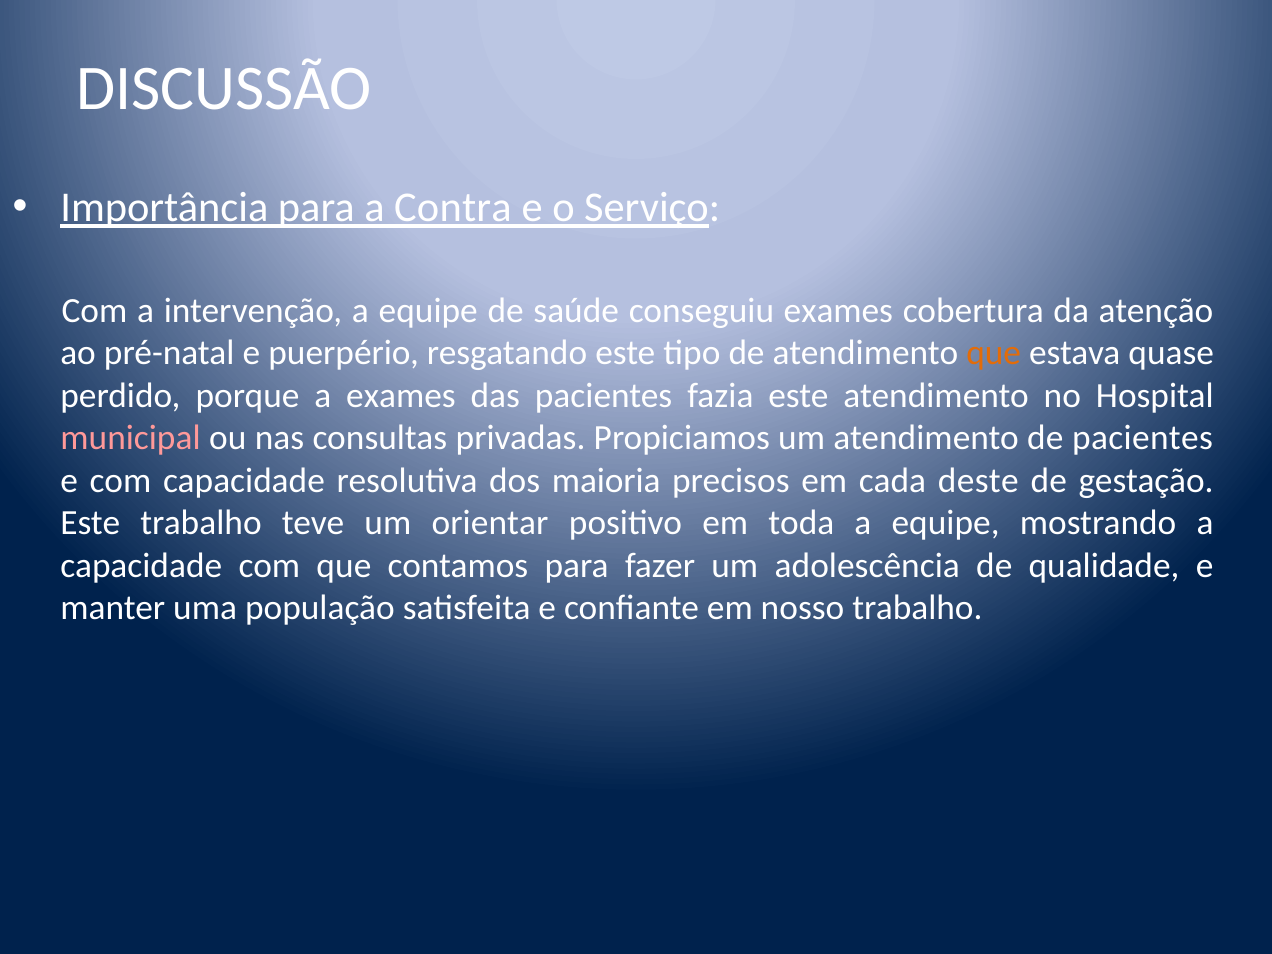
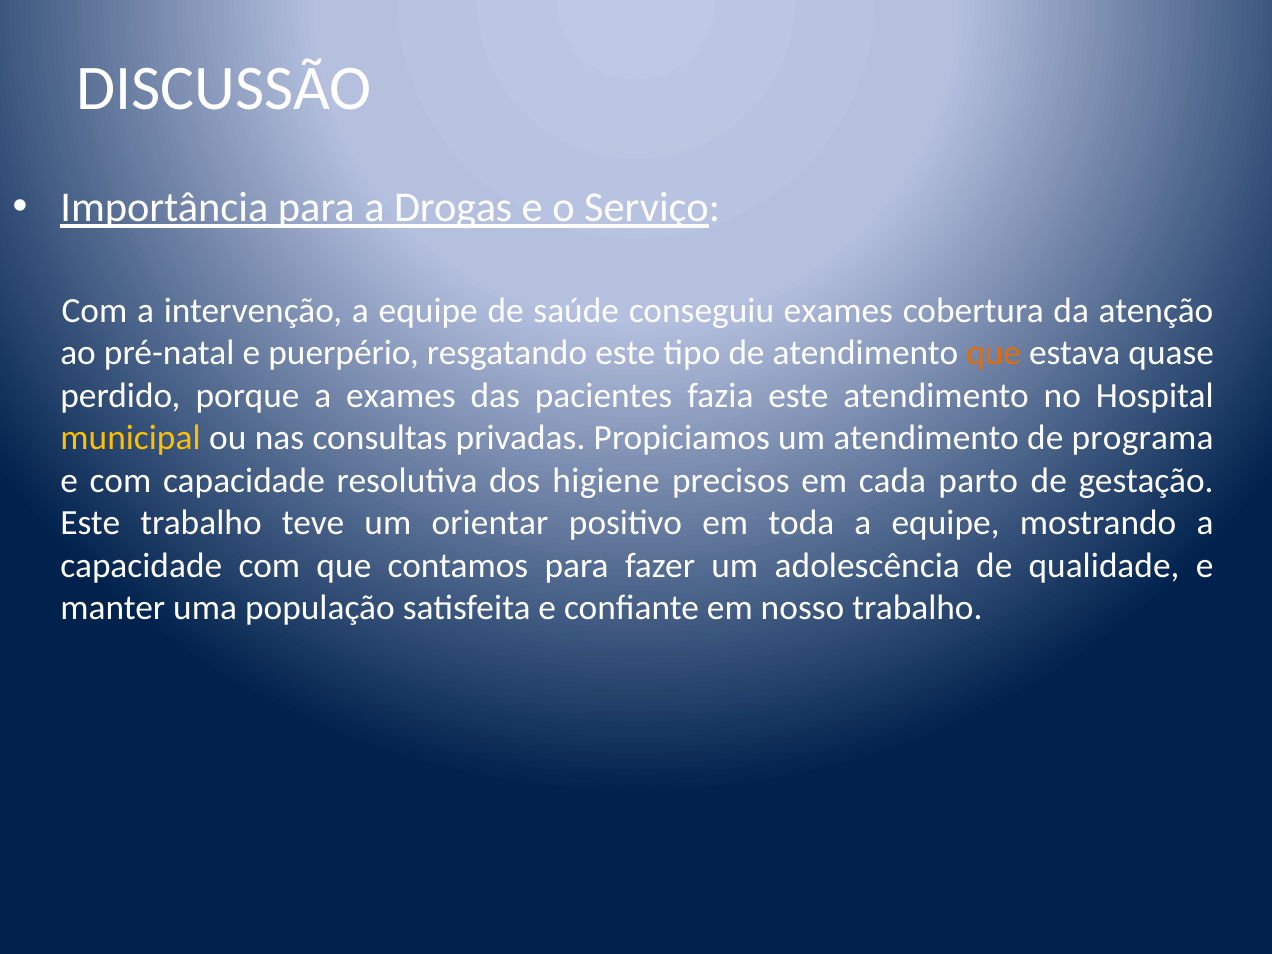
Contra: Contra -> Drogas
municipal colour: pink -> yellow
de pacientes: pacientes -> programa
maioria: maioria -> higiene
deste: deste -> parto
